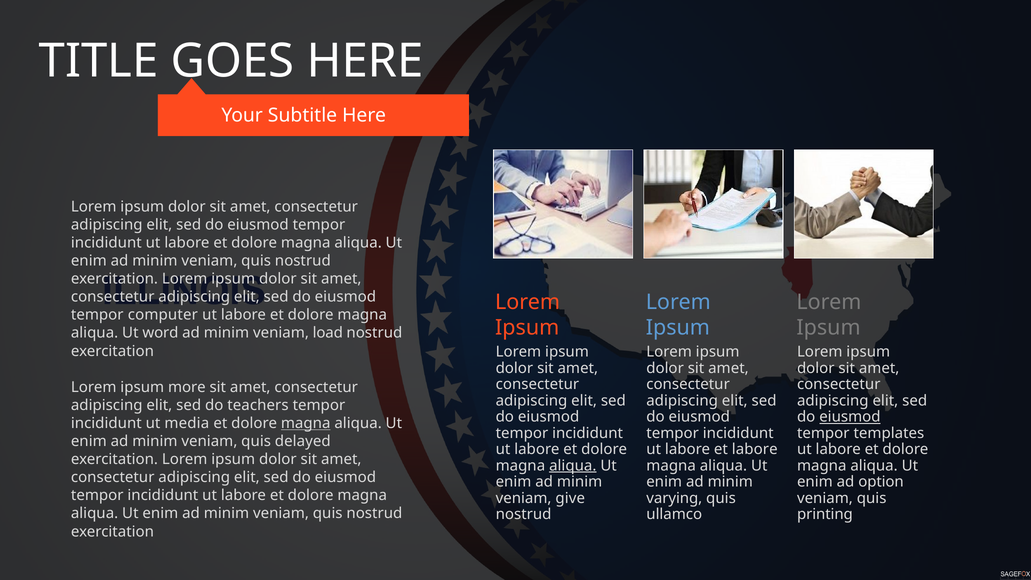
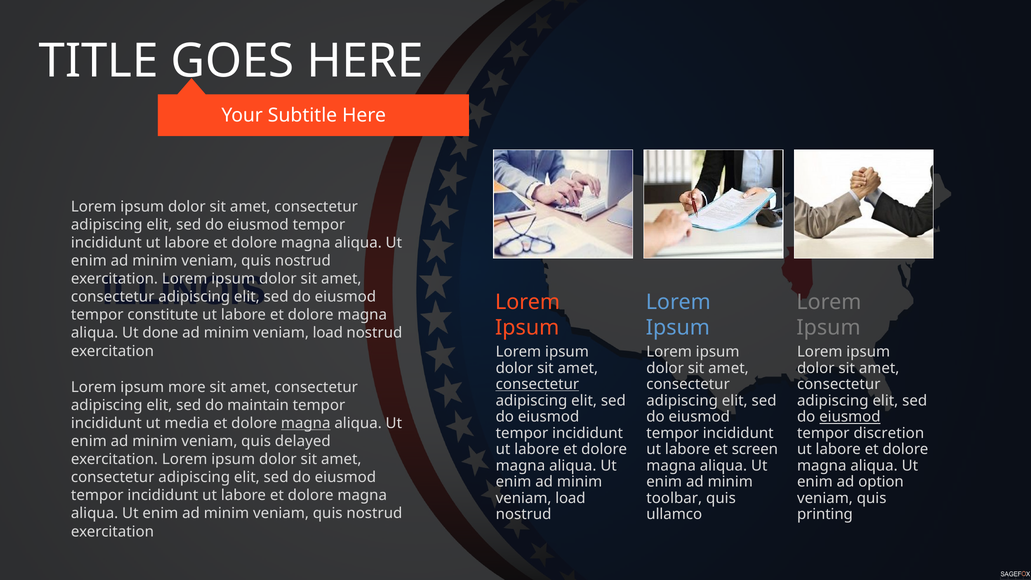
computer: computer -> constitute
word: word -> done
consectetur at (537, 384) underline: none -> present
teachers: teachers -> maintain
templates: templates -> discretion
et labore: labore -> screen
aliqua at (573, 466) underline: present -> none
give at (570, 498): give -> load
varying: varying -> toolbar
